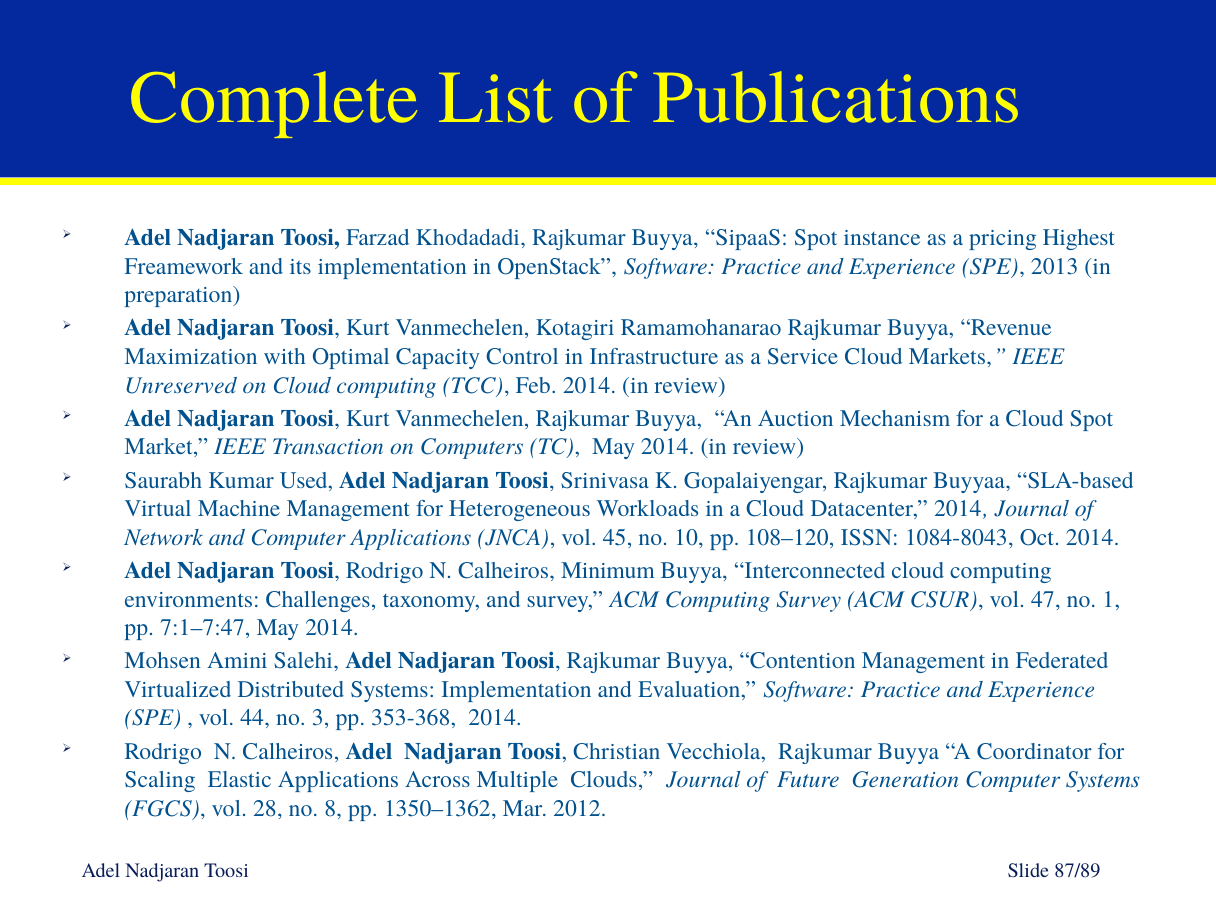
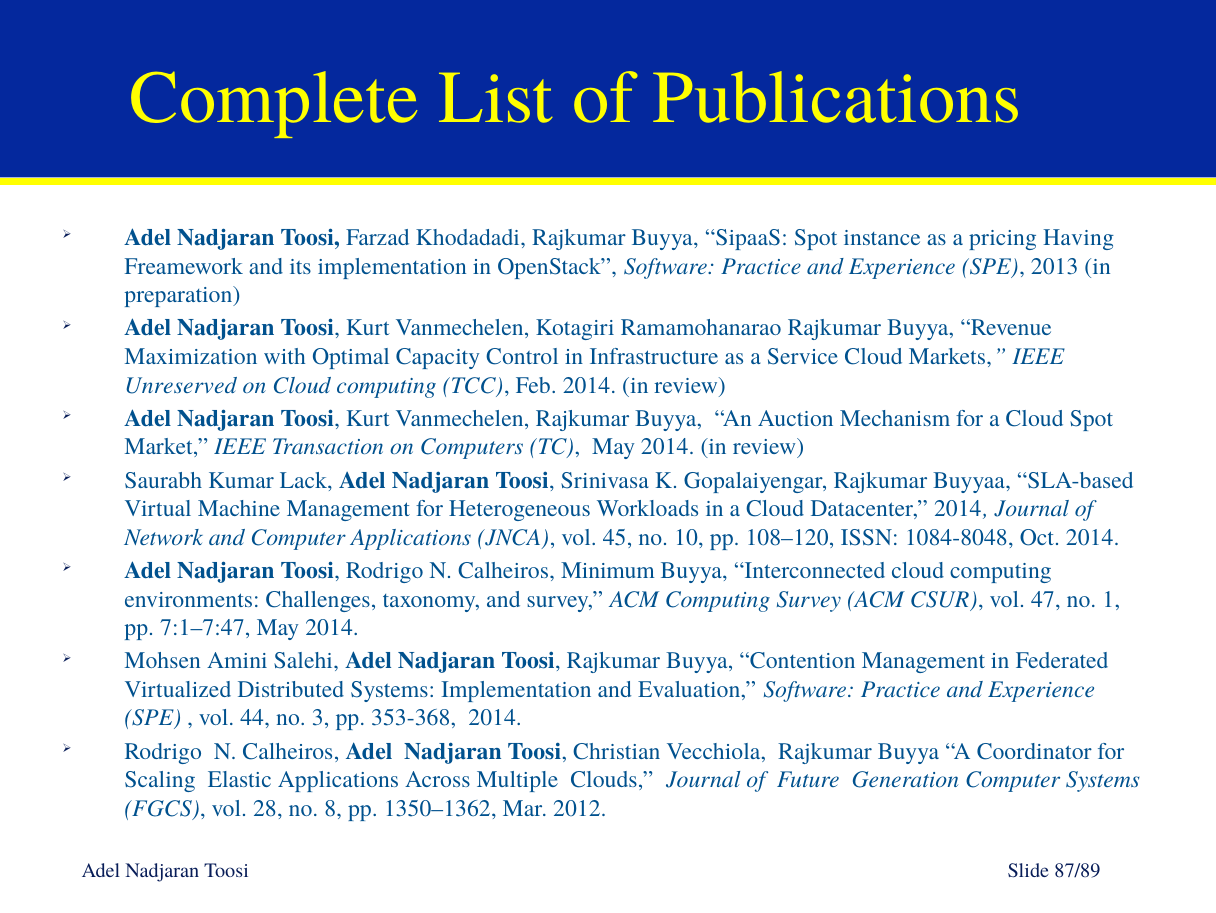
Highest: Highest -> Having
Used: Used -> Lack
1084-8043: 1084-8043 -> 1084-8048
